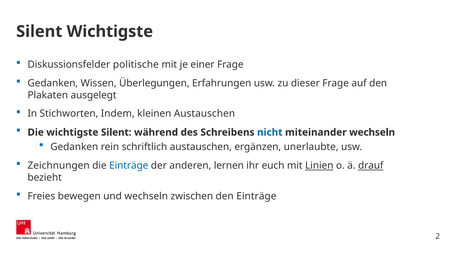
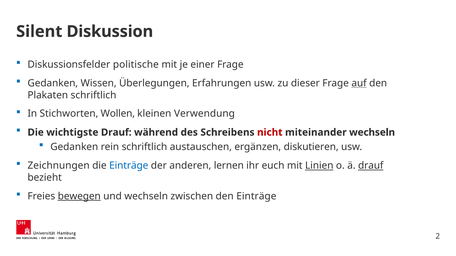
Silent Wichtigste: Wichtigste -> Diskussion
auf underline: none -> present
Plakaten ausgelegt: ausgelegt -> schriftlich
Indem: Indem -> Wollen
kleinen Austauschen: Austauschen -> Verwendung
wichtigste Silent: Silent -> Drauf
nicht colour: blue -> red
unerlaubte: unerlaubte -> diskutieren
bewegen underline: none -> present
